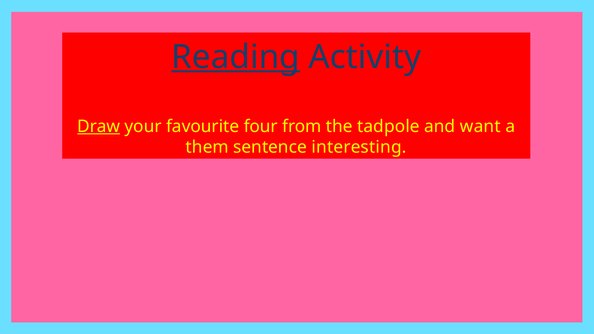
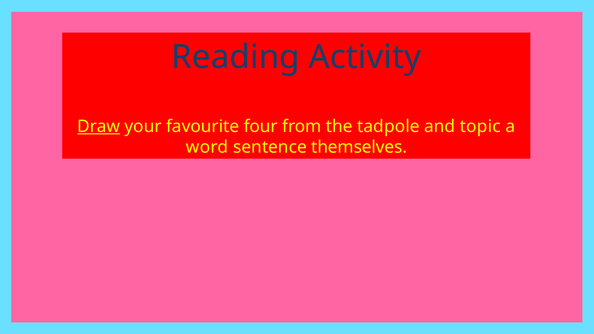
Reading underline: present -> none
want: want -> topic
them: them -> word
interesting: interesting -> themselves
